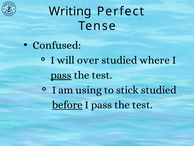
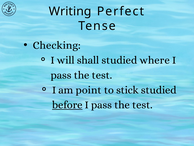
Confused: Confused -> Checking
over: over -> shall
pass at (61, 75) underline: present -> none
using: using -> point
